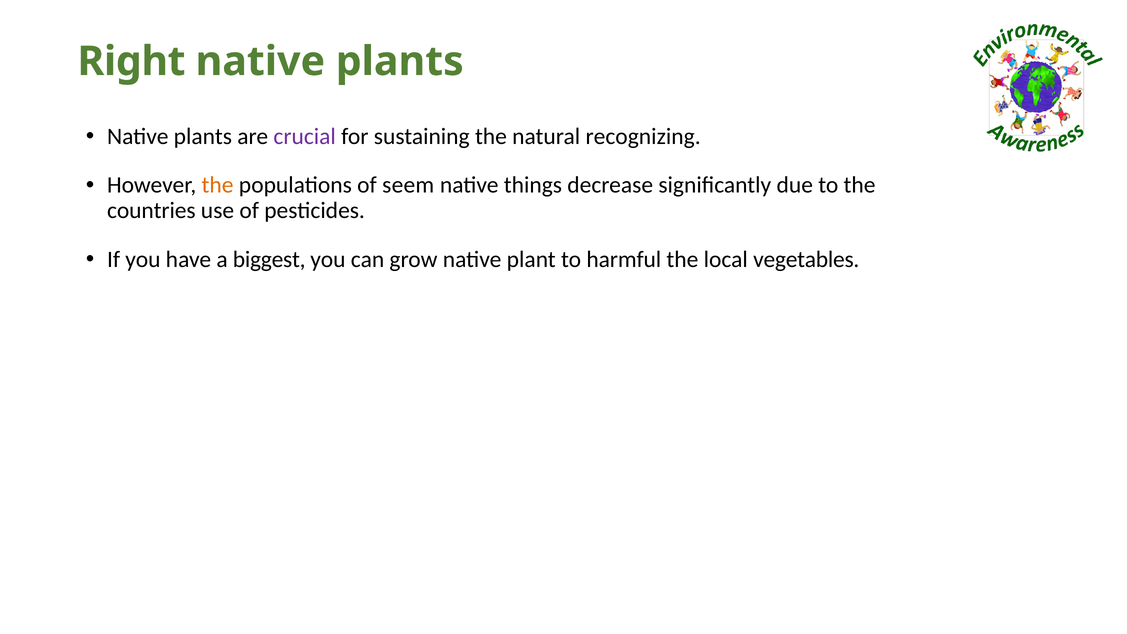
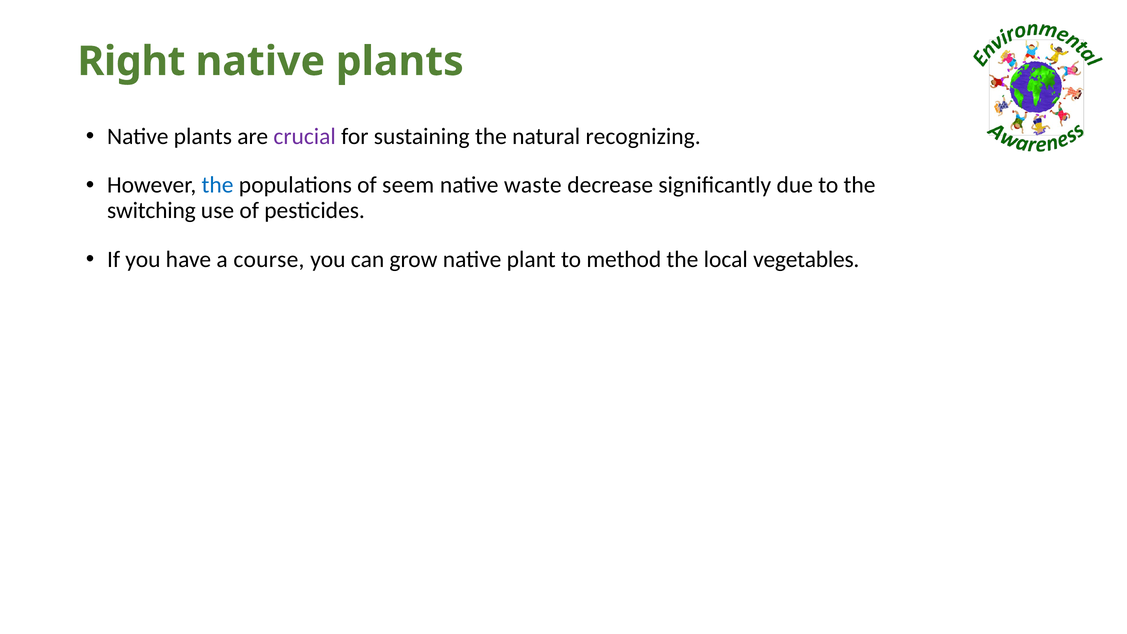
the at (218, 185) colour: orange -> blue
things: things -> waste
countries: countries -> switching
biggest: biggest -> course
harmful: harmful -> method
